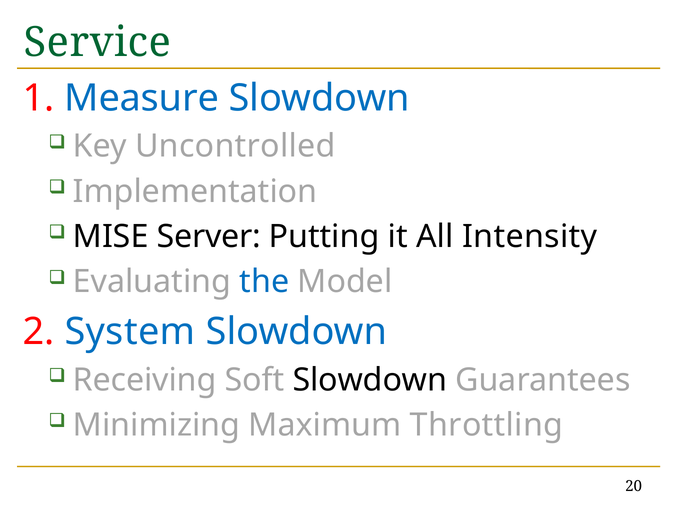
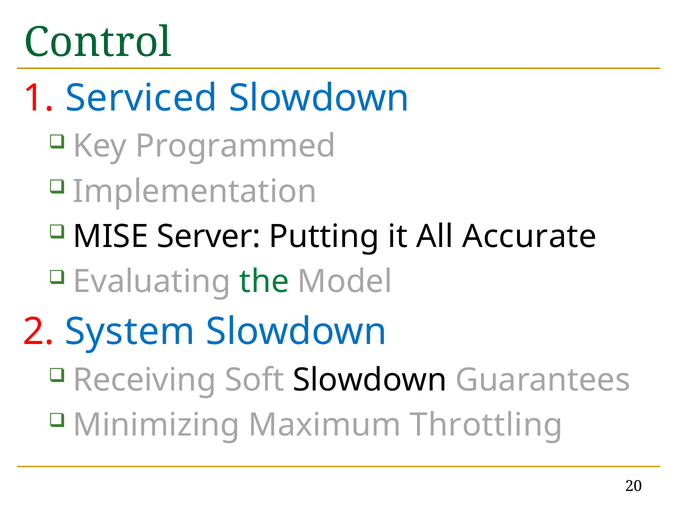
Service: Service -> Control
Measure: Measure -> Serviced
Uncontrolled: Uncontrolled -> Programmed
Intensity: Intensity -> Accurate
the colour: blue -> green
